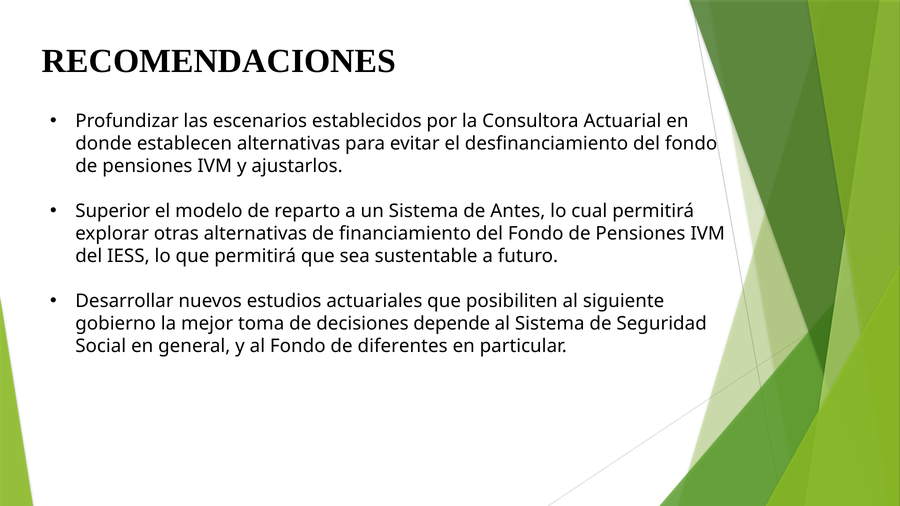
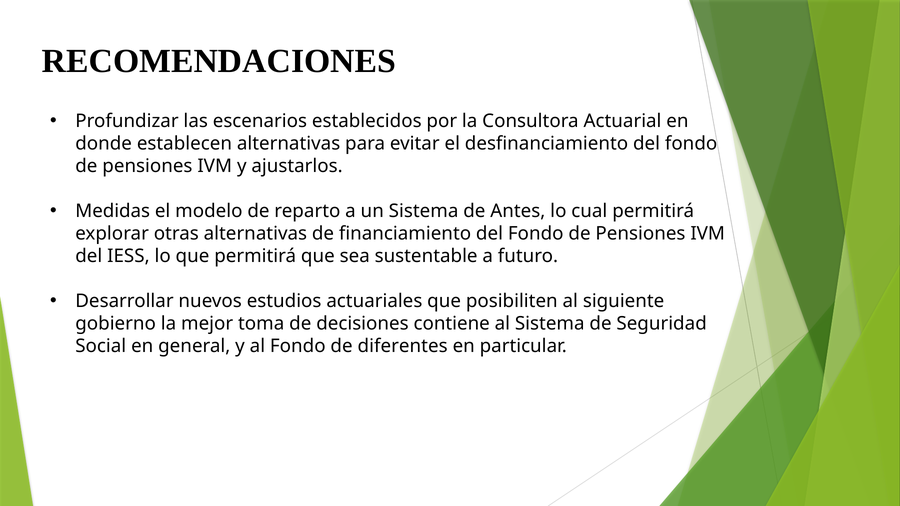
Superior: Superior -> Medidas
depende: depende -> contiene
